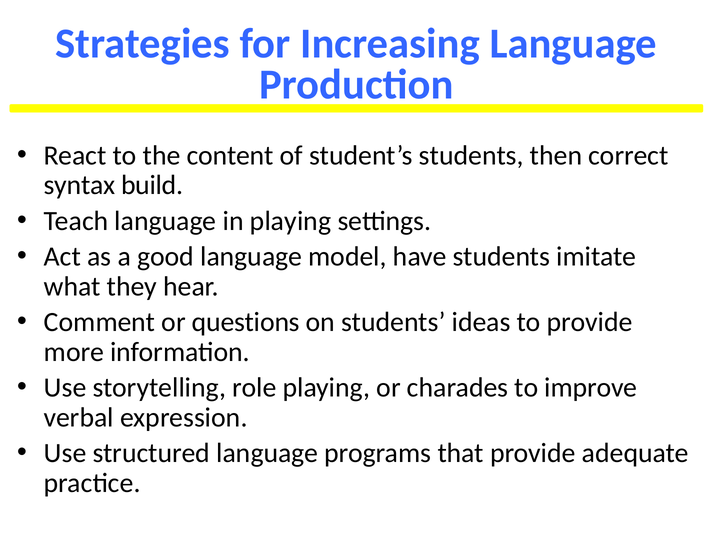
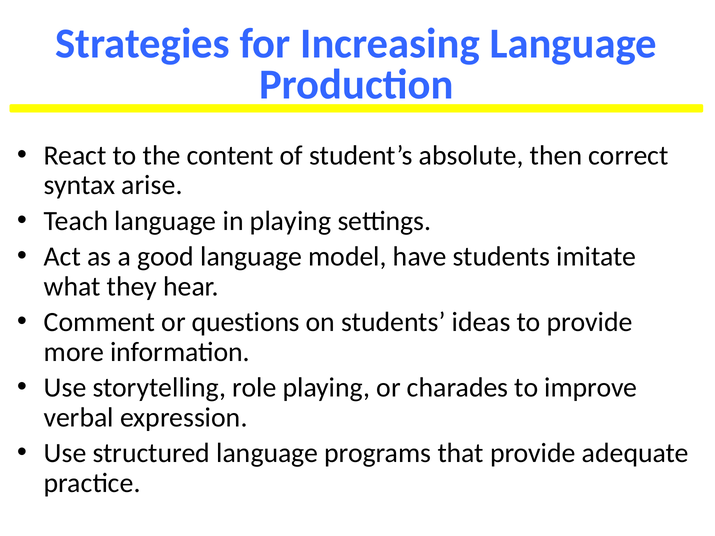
student’s students: students -> absolute
build: build -> arise
